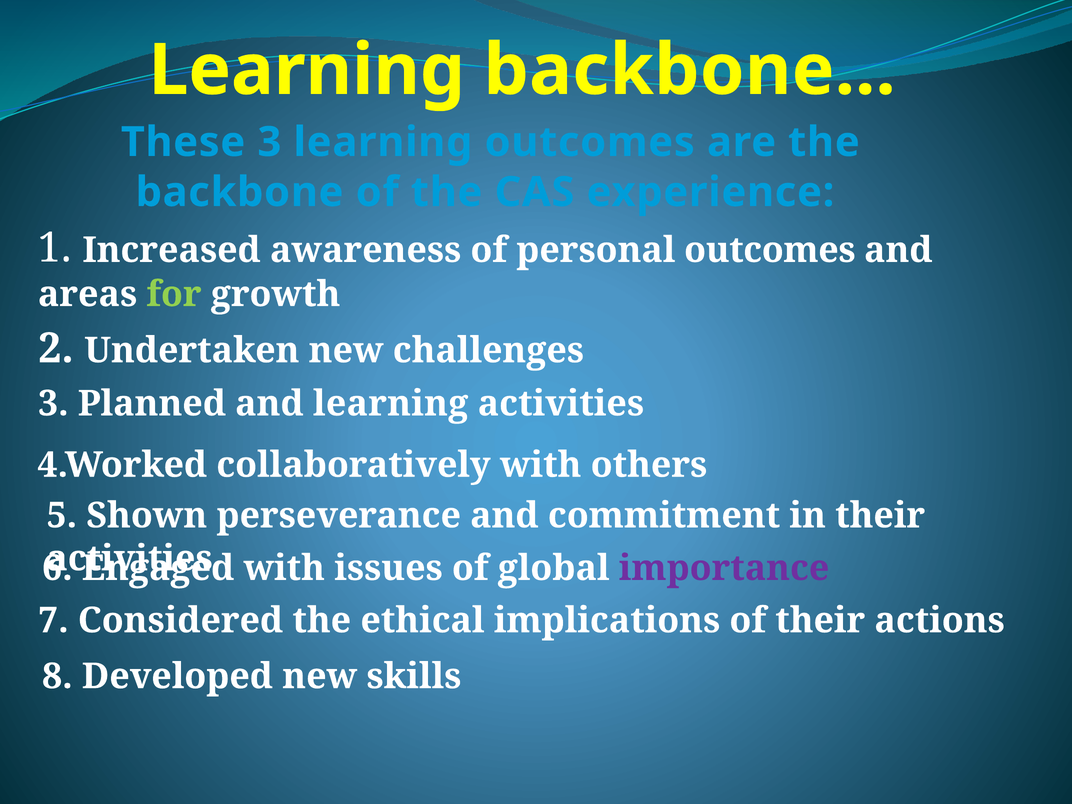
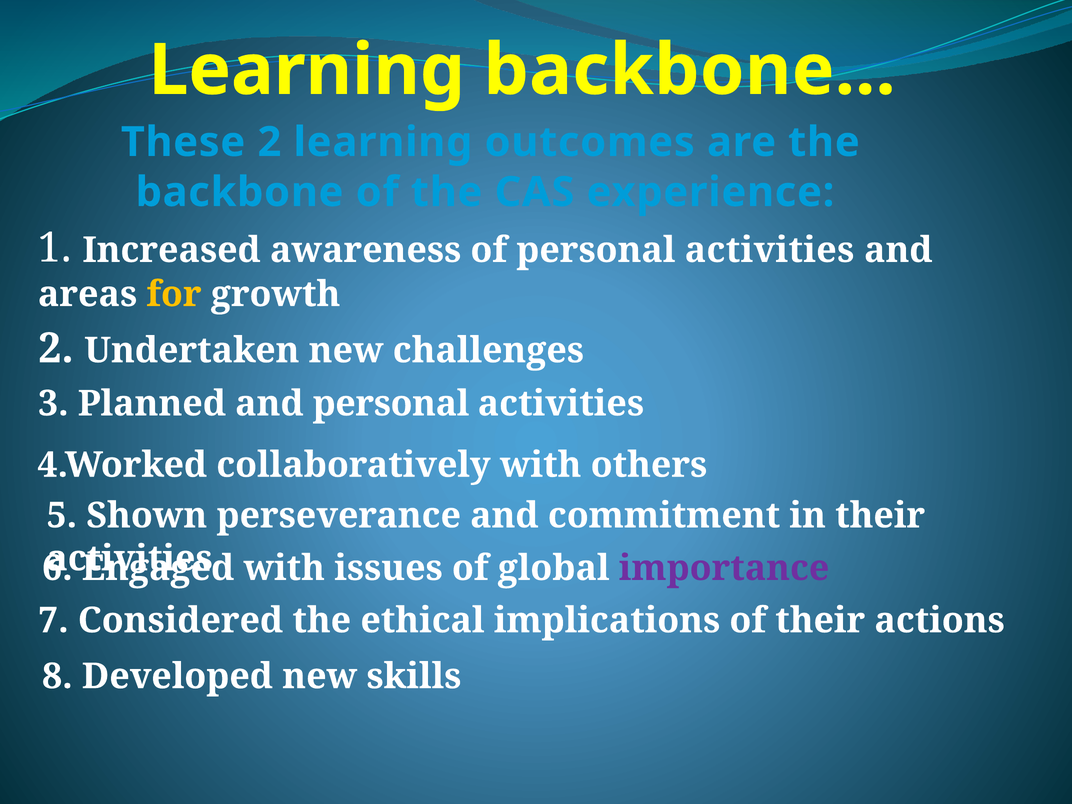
These 3: 3 -> 2
of personal outcomes: outcomes -> activities
for colour: light green -> yellow
and learning: learning -> personal
